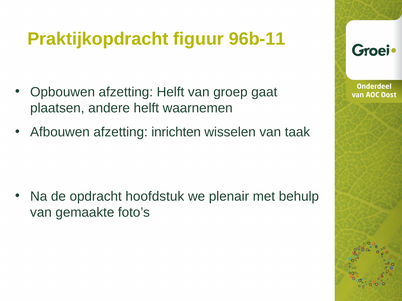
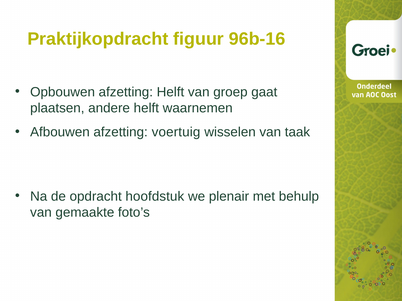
96b-11: 96b-11 -> 96b-16
inrichten: inrichten -> voertuig
